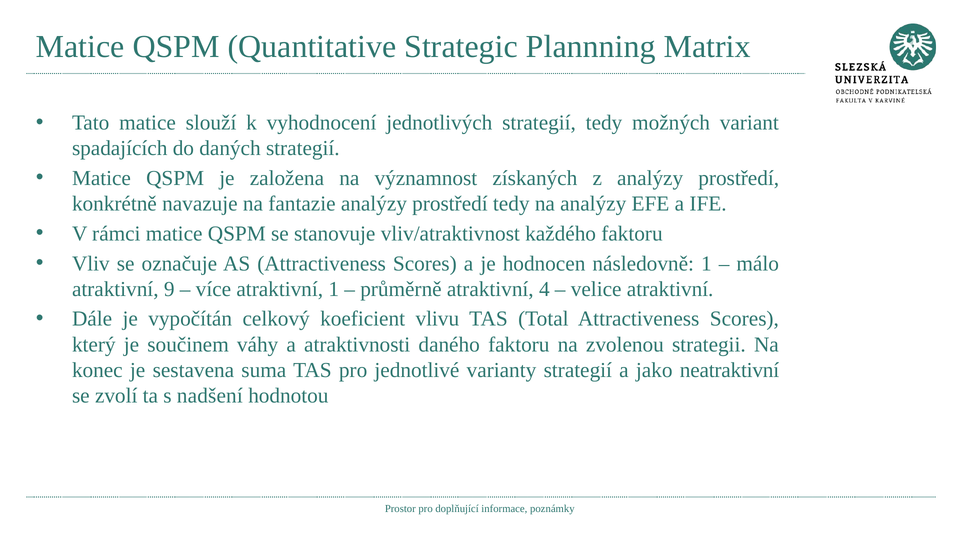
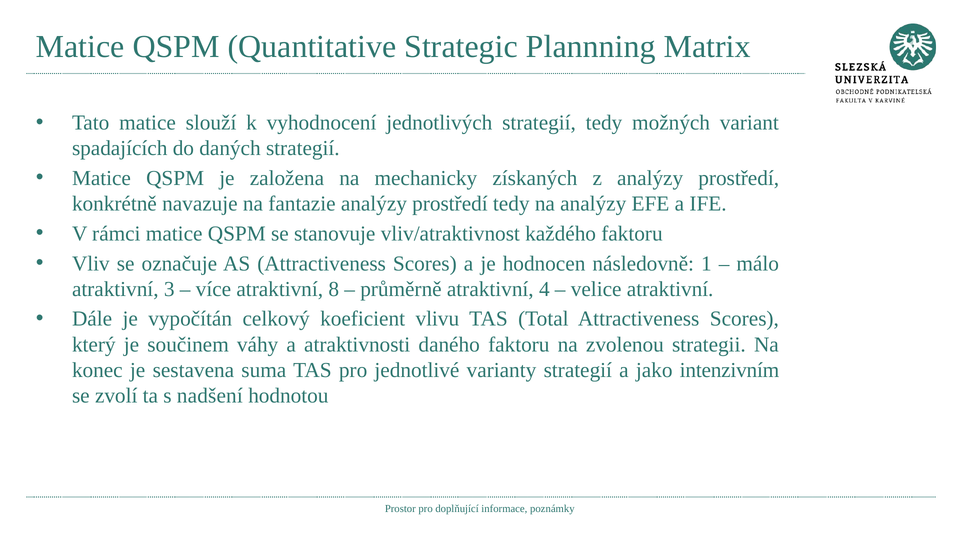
významnost: významnost -> mechanicky
9: 9 -> 3
atraktivní 1: 1 -> 8
neatraktivní: neatraktivní -> intenzivním
